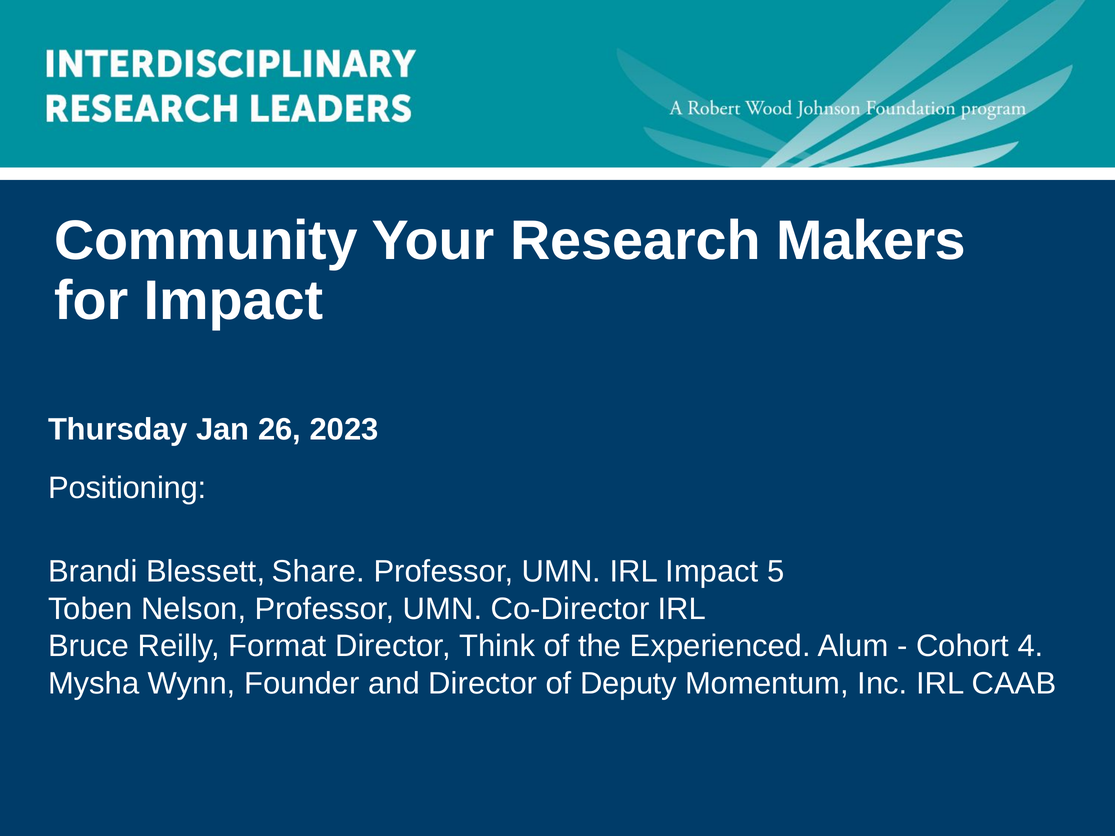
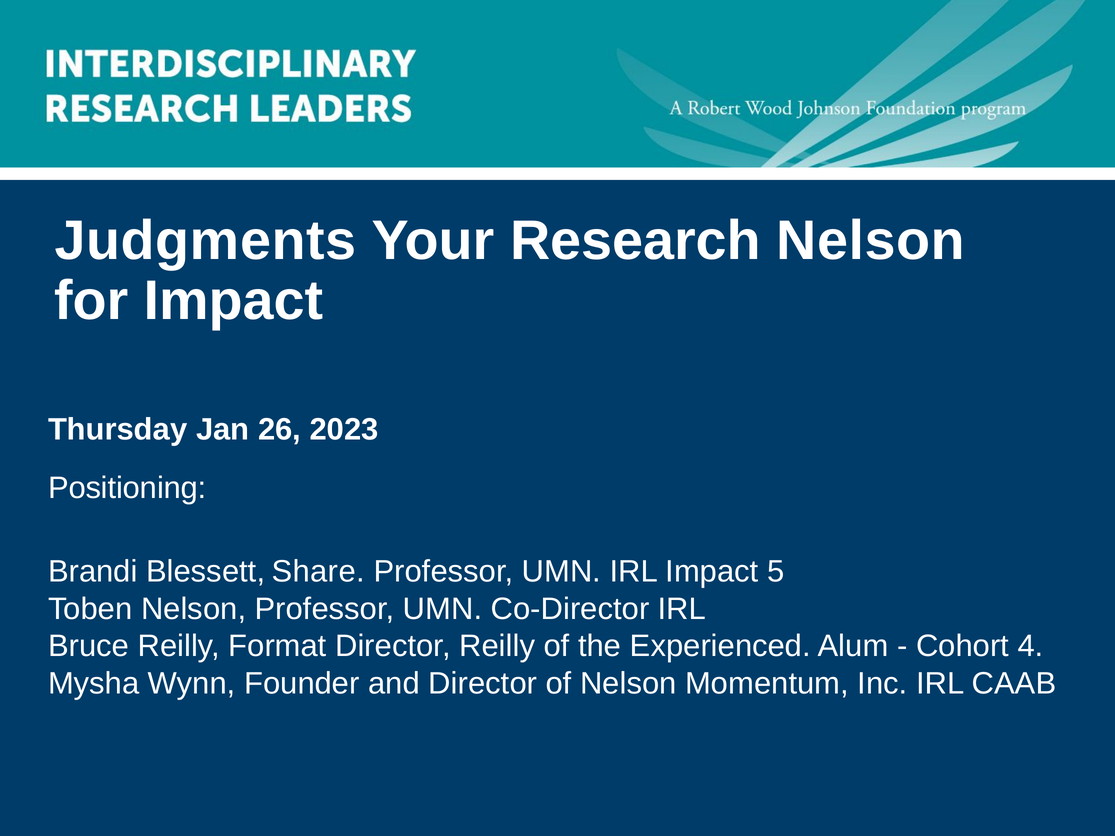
Community: Community -> Judgments
Research Makers: Makers -> Nelson
Director Think: Think -> Reilly
of Deputy: Deputy -> Nelson
